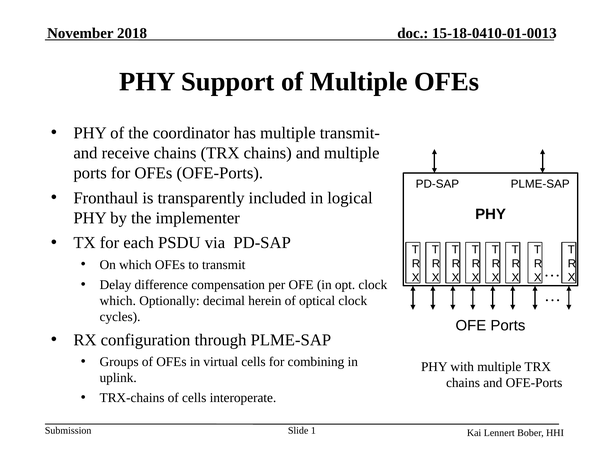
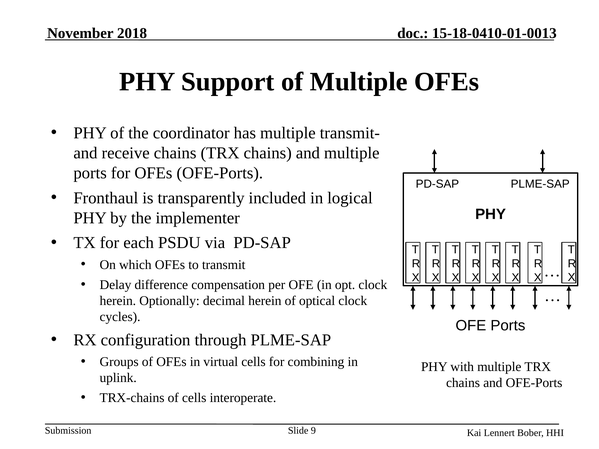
which at (118, 301): which -> herein
1: 1 -> 9
